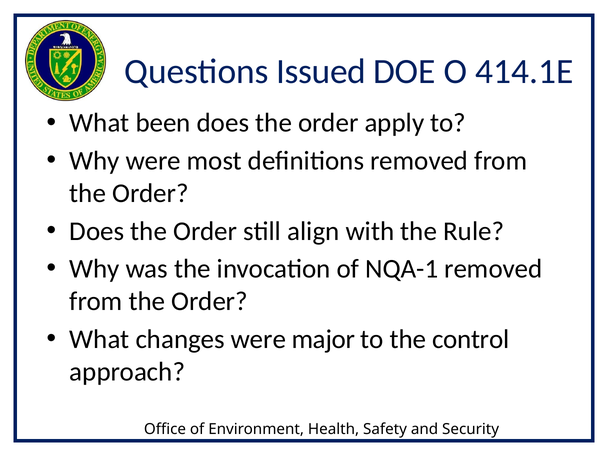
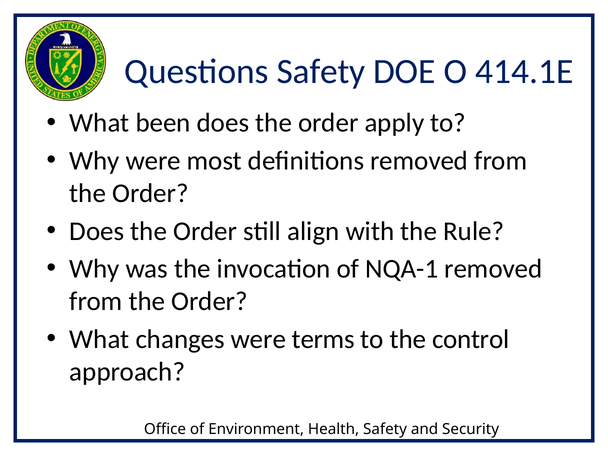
Questions Issued: Issued -> Safety
major: major -> terms
